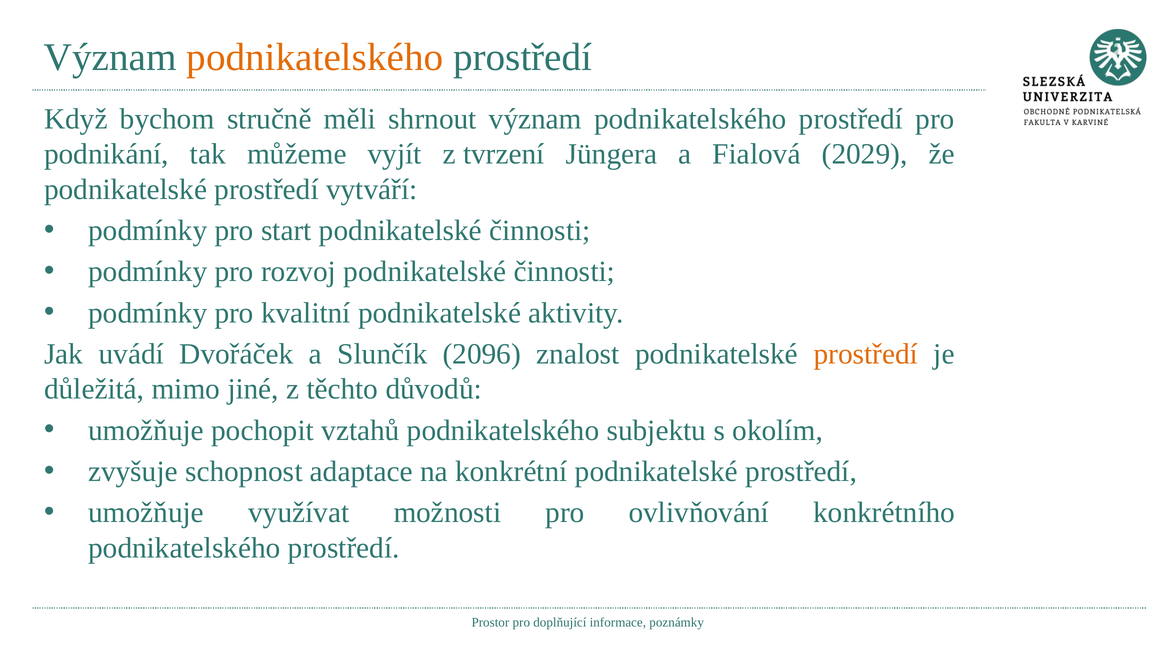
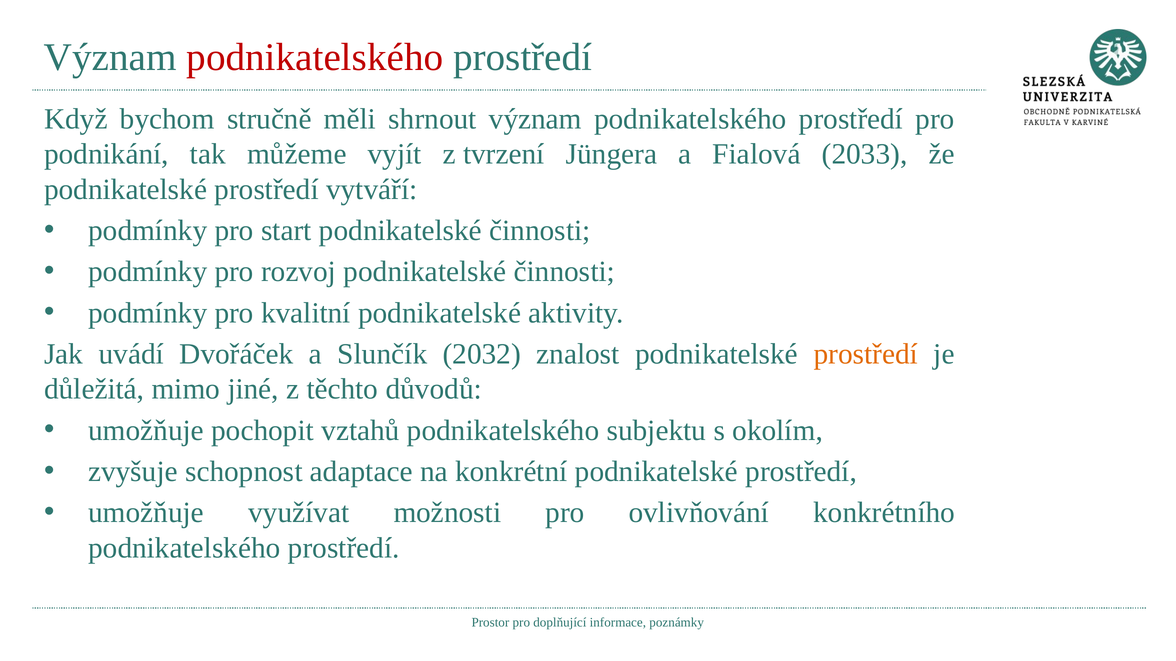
podnikatelského at (315, 57) colour: orange -> red
2029: 2029 -> 2033
2096: 2096 -> 2032
